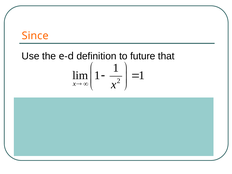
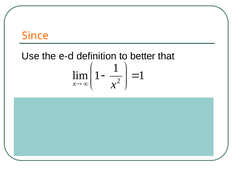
future: future -> better
